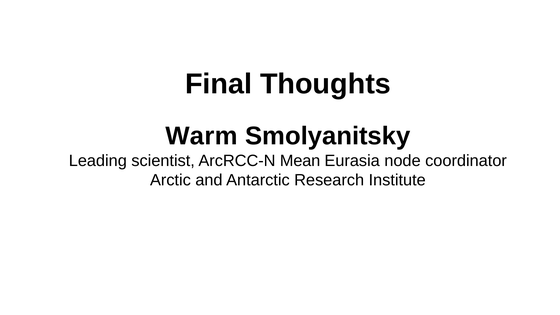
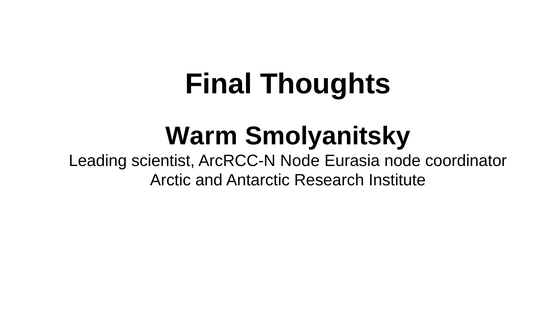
ArcRCC-N Mean: Mean -> Node
